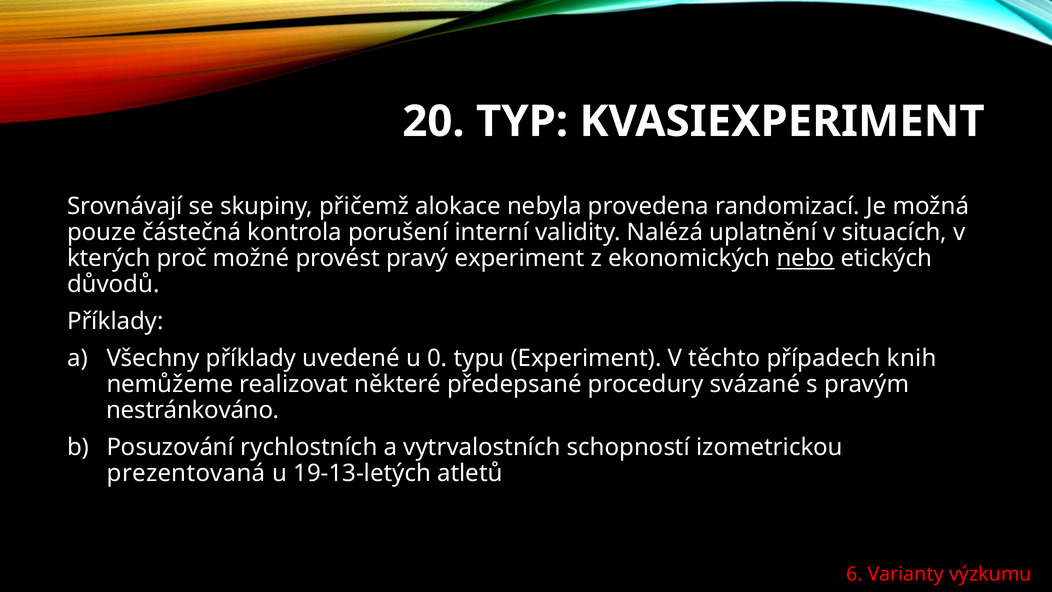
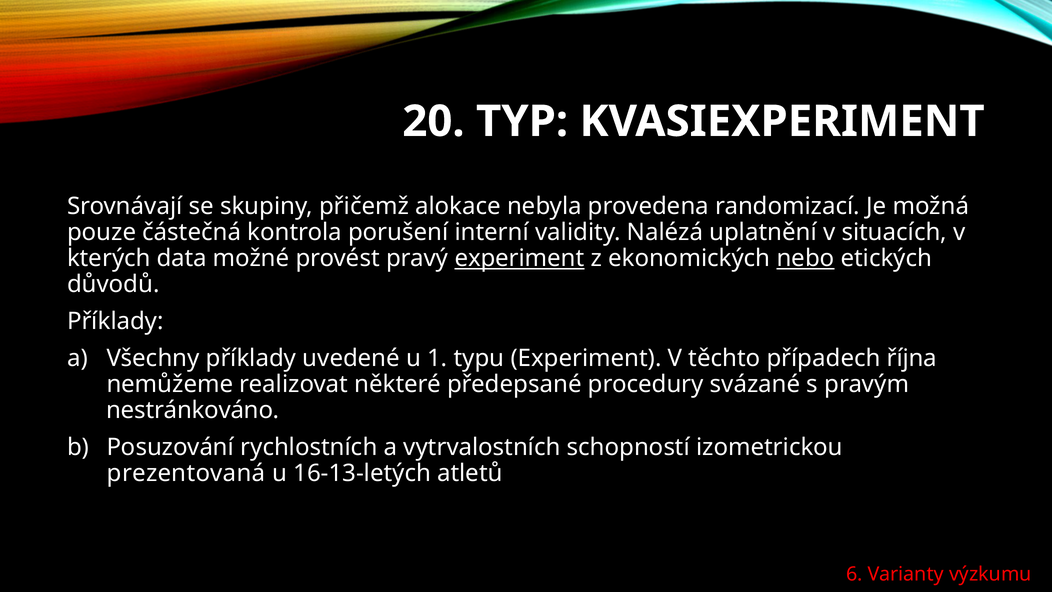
proč: proč -> data
experiment at (519, 258) underline: none -> present
0: 0 -> 1
knih: knih -> října
19-13-letých: 19-13-letých -> 16-13-letých
